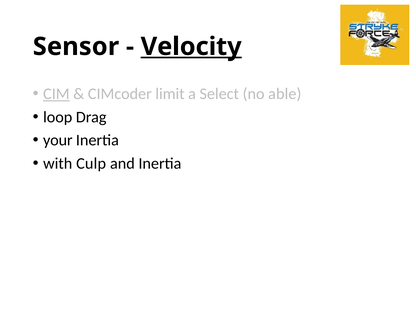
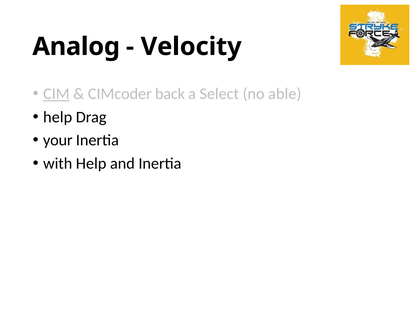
Sensor: Sensor -> Analog
Velocity underline: present -> none
limit: limit -> back
loop at (58, 117): loop -> help
with Culp: Culp -> Help
